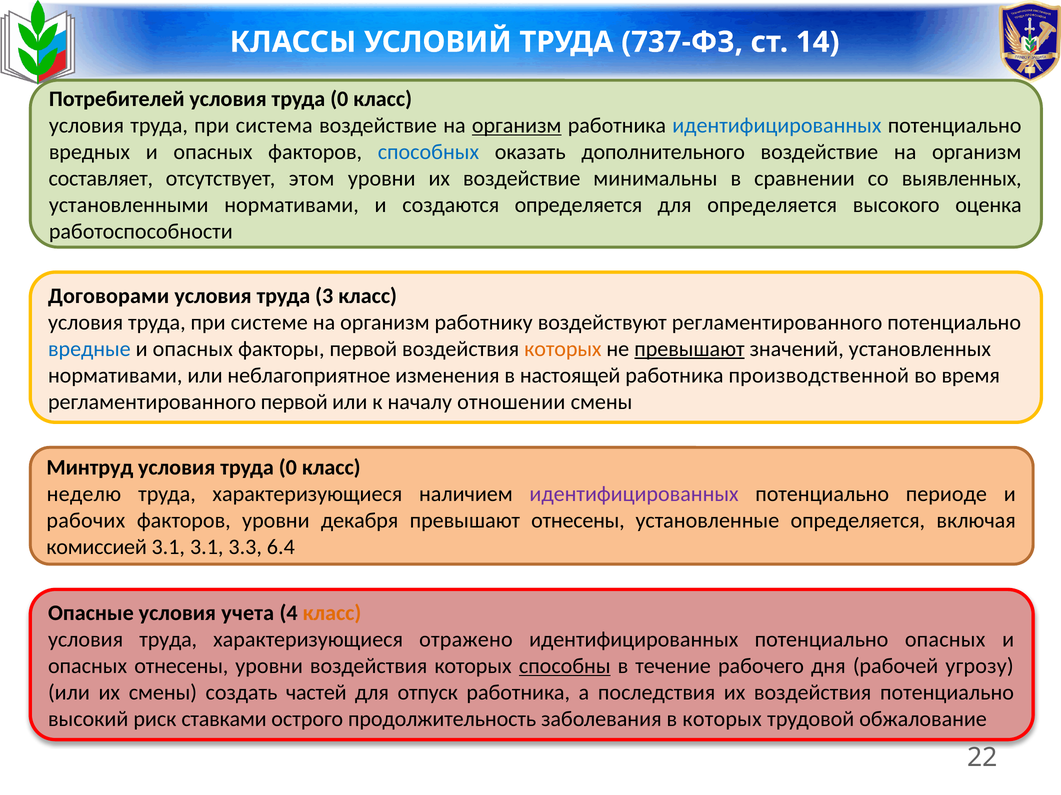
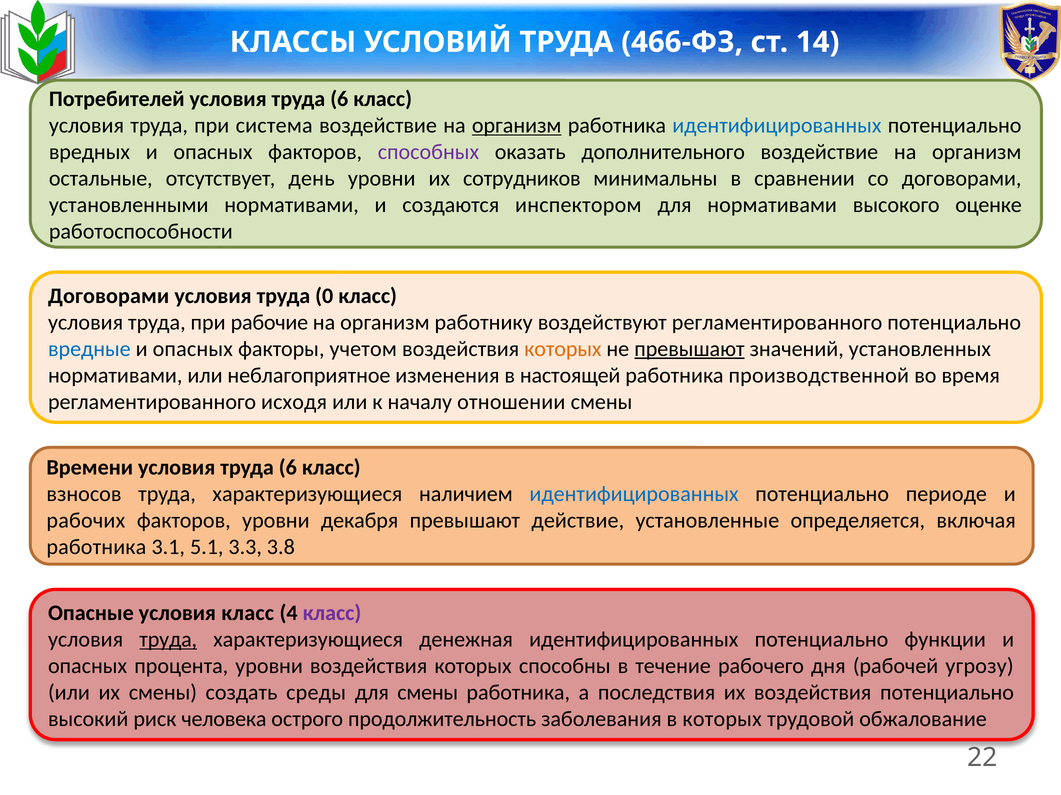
737-ФЗ: 737-ФЗ -> 466-ФЗ
0 at (339, 99): 0 -> 6
способных colour: blue -> purple
составляет: составляет -> остальные
этом: этом -> день
их воздействие: воздействие -> сотрудников
со выявленных: выявленных -> договорами
создаются определяется: определяется -> инспектором
для определяется: определяется -> нормативами
оценка: оценка -> оценке
3: 3 -> 0
системе: системе -> рабочие
факторы первой: первой -> учетом
регламентированного первой: первой -> исходя
Минтруд: Минтруд -> Времени
0 at (288, 468): 0 -> 6
неделю: неделю -> взносов
идентифицированных at (634, 495) colour: purple -> blue
превышают отнесены: отнесены -> действие
комиссией at (97, 548): комиссией -> работника
3.1 3.1: 3.1 -> 5.1
6.4: 6.4 -> 3.8
условия учета: учета -> класс
класс at (332, 614) colour: orange -> purple
труда at (168, 640) underline: none -> present
отражено: отражено -> денежная
потенциально опасных: опасных -> функции
опасных отнесены: отнесены -> процента
способны underline: present -> none
частей: частей -> среды
для отпуск: отпуск -> смены
ставками: ставками -> человека
